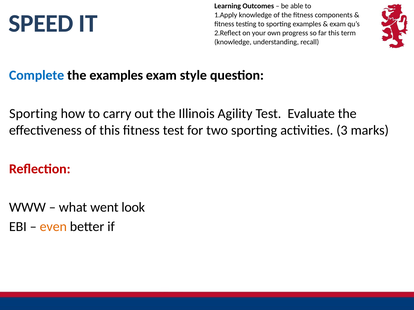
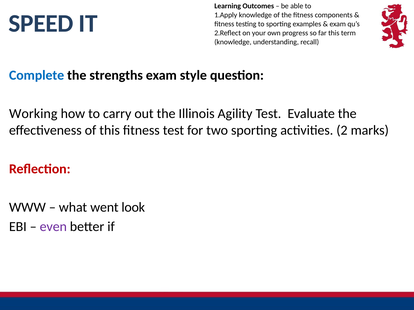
examples at (116, 75): examples -> strengths
Sporting at (33, 114): Sporting -> Working
3: 3 -> 2
even colour: orange -> purple
